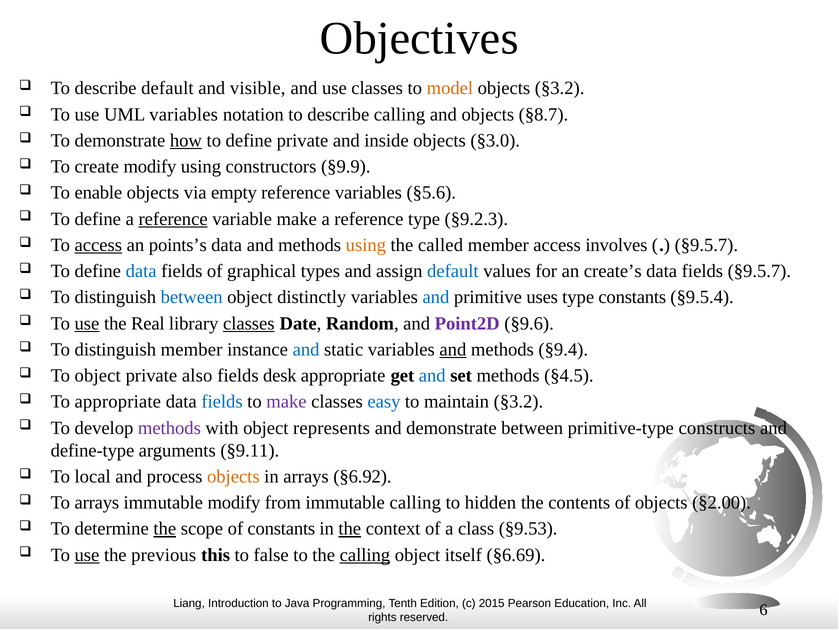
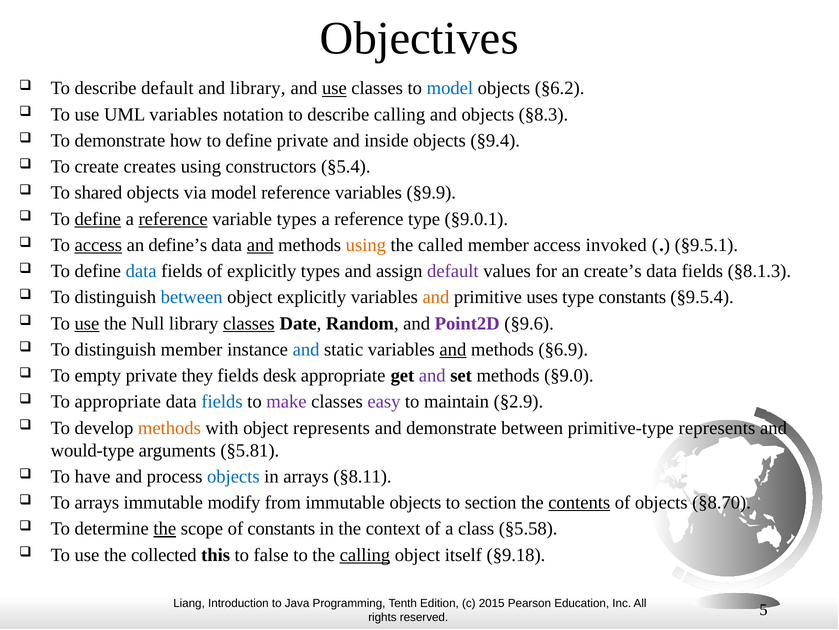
and visible: visible -> library
use at (334, 88) underline: none -> present
model at (450, 88) colour: orange -> blue
objects §3.2: §3.2 -> §6.2
§8.7: §8.7 -> §8.3
how underline: present -> none
§3.0: §3.0 -> §9.4
create modify: modify -> creates
§9.9: §9.9 -> §5.4
enable: enable -> shared
via empty: empty -> model
§5.6: §5.6 -> §9.9
define at (98, 219) underline: none -> present
variable make: make -> types
§9.2.3: §9.2.3 -> §9.0.1
points’s: points’s -> define’s
and at (260, 245) underline: none -> present
involves: involves -> invoked
§9.5.7 at (706, 245): §9.5.7 -> §9.5.1
of graphical: graphical -> explicitly
default at (453, 271) colour: blue -> purple
fields §9.5.7: §9.5.7 -> §8.1.3
object distinctly: distinctly -> explicitly
and at (436, 297) colour: blue -> orange
Real: Real -> Null
§9.4: §9.4 -> §6.9
To object: object -> empty
also: also -> they
and at (432, 375) colour: blue -> purple
§4.5: §4.5 -> §9.0
easy colour: blue -> purple
maintain §3.2: §3.2 -> §2.9
methods at (169, 427) colour: purple -> orange
primitive-type constructs: constructs -> represents
define-type: define-type -> would-type
§9.11: §9.11 -> §5.81
local: local -> have
objects at (233, 476) colour: orange -> blue
§6.92: §6.92 -> §8.11
immutable calling: calling -> objects
hidden: hidden -> section
contents underline: none -> present
§2.00: §2.00 -> §8.70
the at (350, 528) underline: present -> none
§9.53: §9.53 -> §5.58
use at (87, 554) underline: present -> none
previous: previous -> collected
§6.69: §6.69 -> §9.18
6: 6 -> 5
